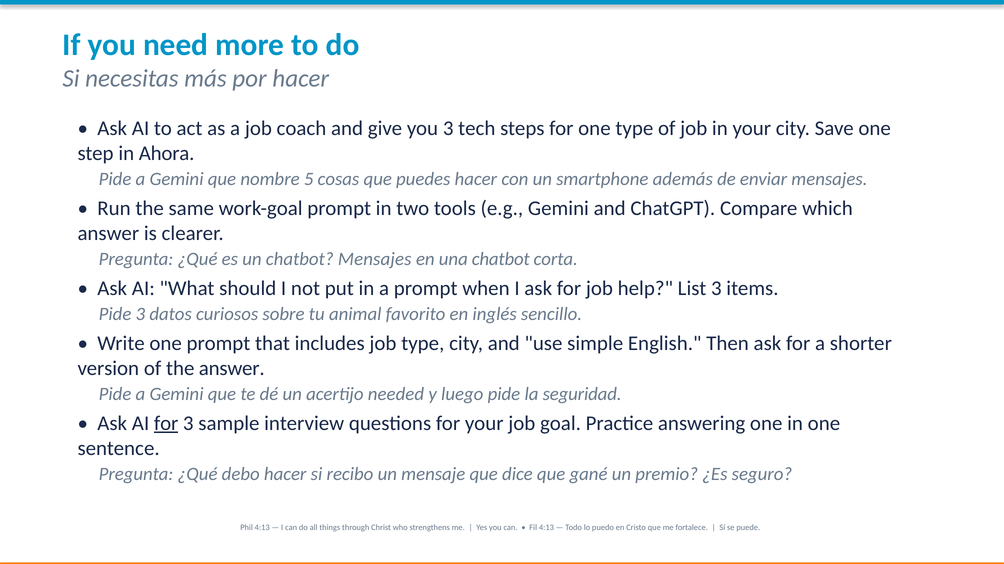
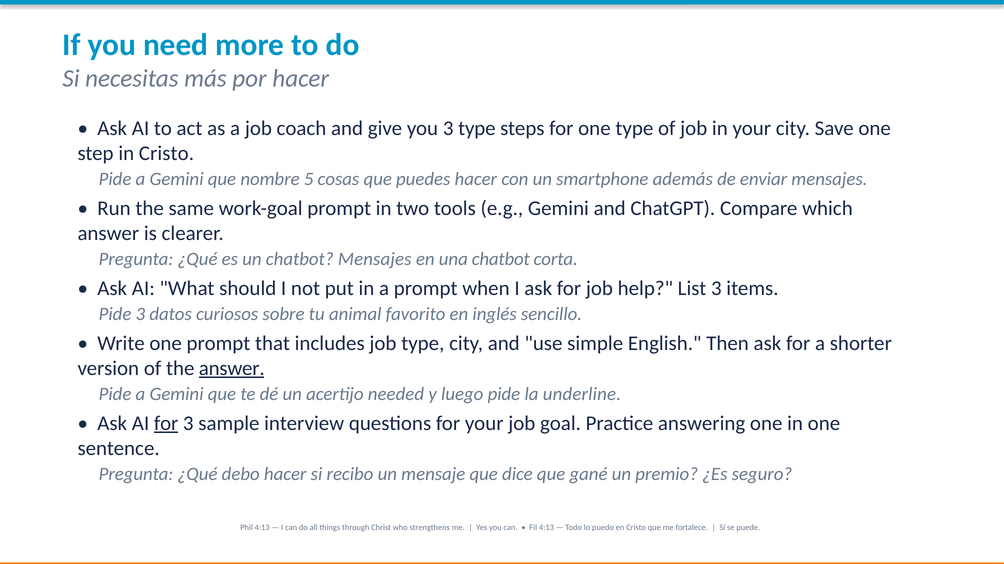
3 tech: tech -> type
in Ahora: Ahora -> Cristo
answer at (232, 369) underline: none -> present
seguridad: seguridad -> underline
